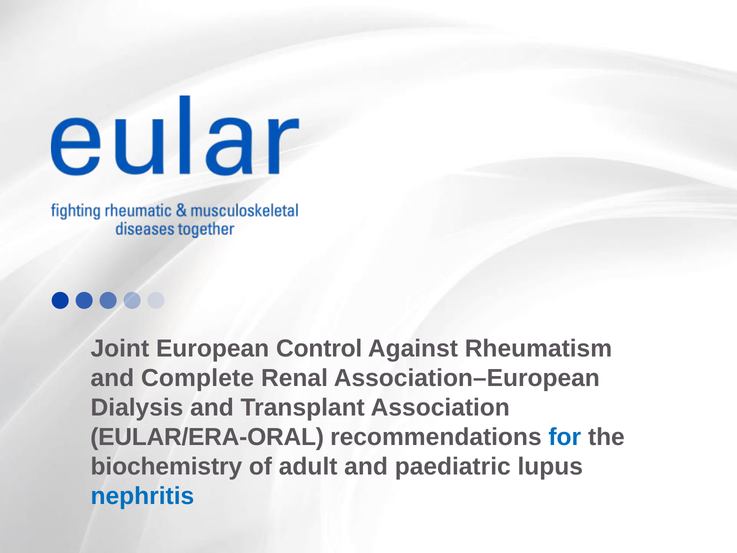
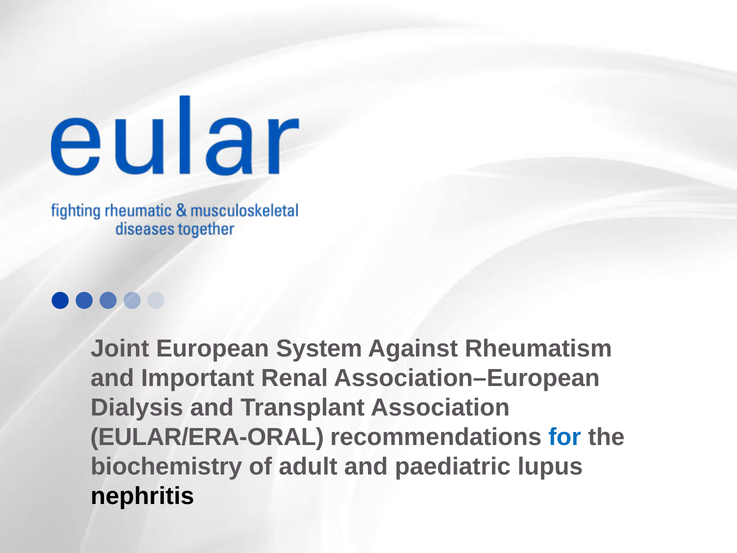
Control: Control -> System
Complete: Complete -> Important
nephritis colour: blue -> black
